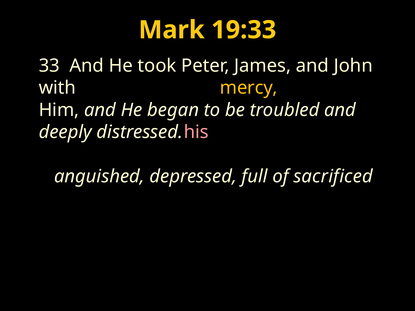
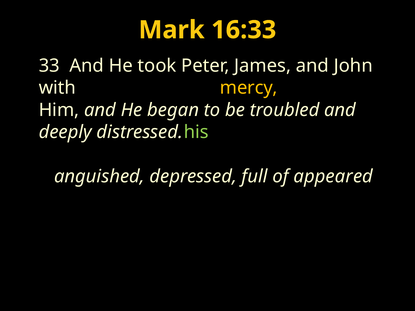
19:33: 19:33 -> 16:33
his at (196, 132) colour: pink -> light green
sacrificed: sacrificed -> appeared
